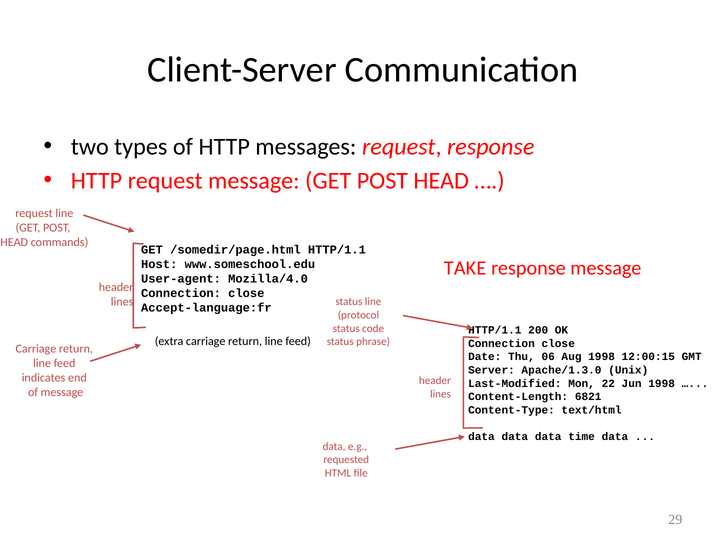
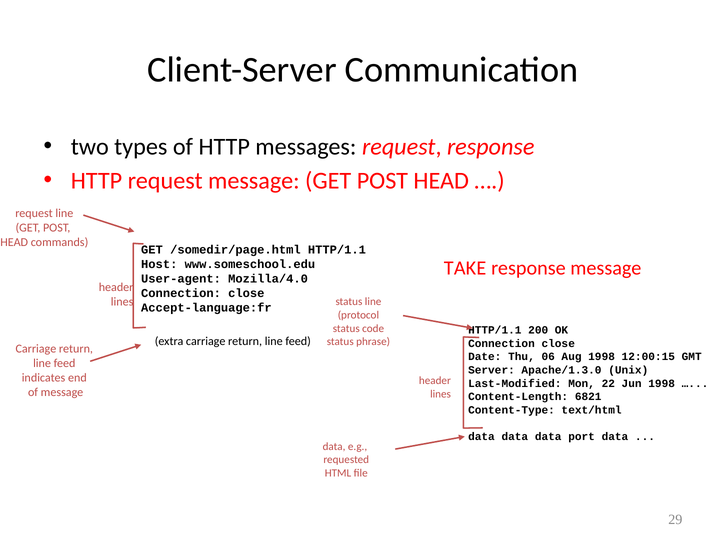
time: time -> port
